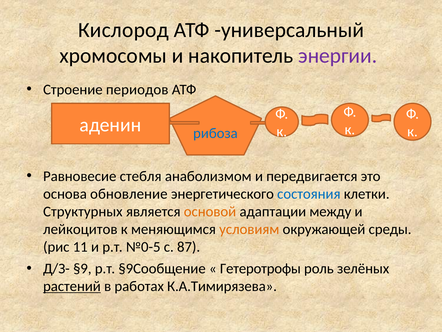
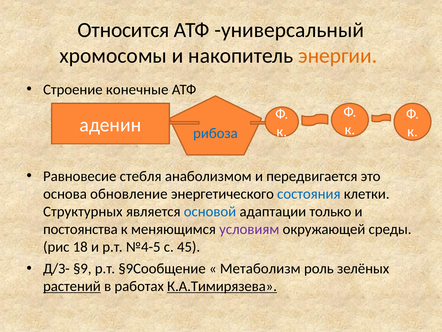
Кислород: Кислород -> Относится
энергии colour: purple -> orange
периодов: периодов -> конечные
основой colour: orange -> blue
между: между -> только
лейкоцитов: лейкоцитов -> постоянства
условиям colour: orange -> purple
11: 11 -> 18
№0-5: №0-5 -> №4-5
87: 87 -> 45
Гетеротрофы: Гетеротрофы -> Метаболизм
К.А.Тимирязева underline: none -> present
